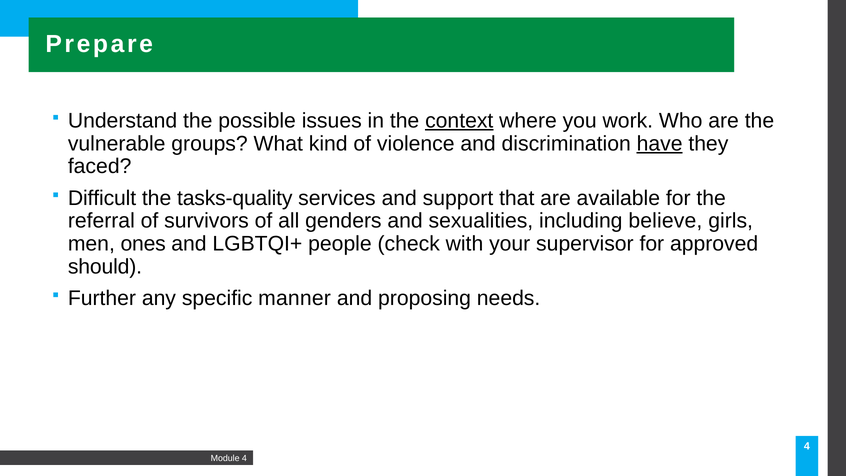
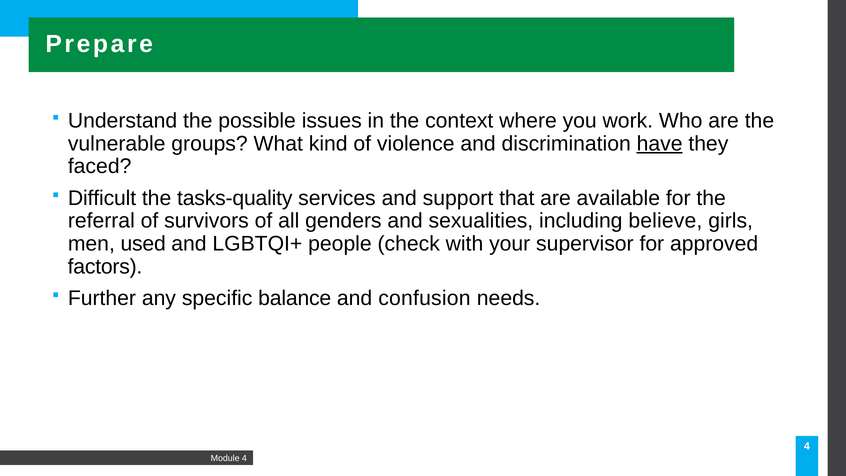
context underline: present -> none
ones: ones -> used
should: should -> factors
manner: manner -> balance
proposing: proposing -> confusion
